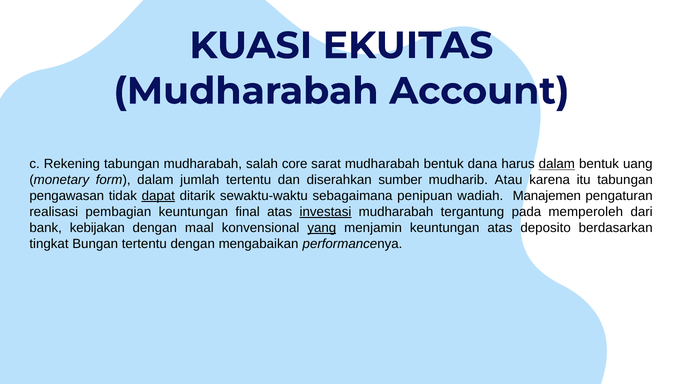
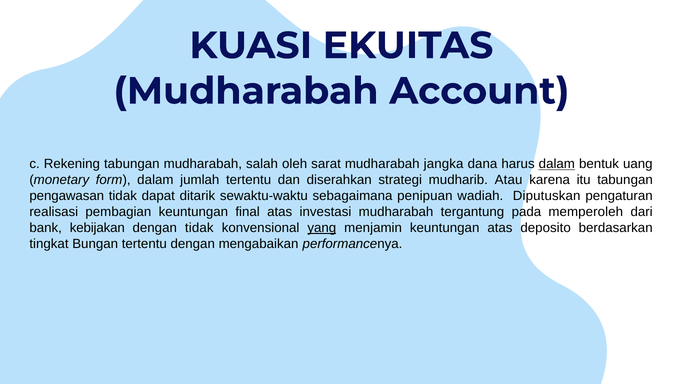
core: core -> oleh
mudharabah bentuk: bentuk -> jangka
sumber: sumber -> strategi
dapat underline: present -> none
Manajemen: Manajemen -> Diputuskan
investasi underline: present -> none
dengan maal: maal -> tidak
